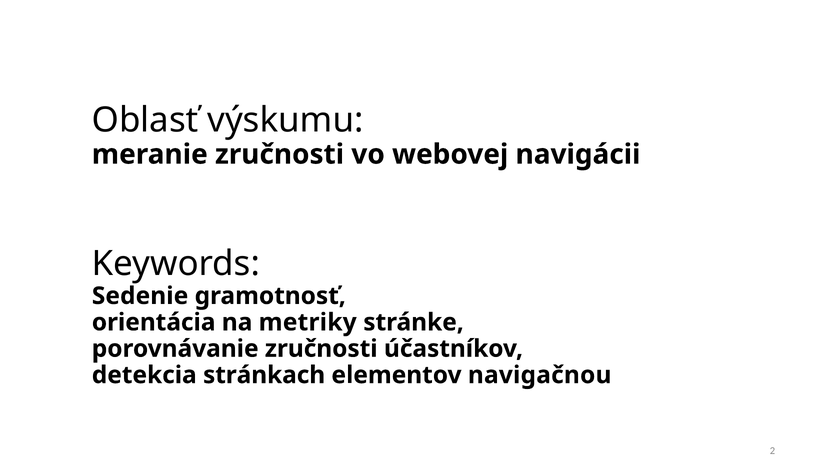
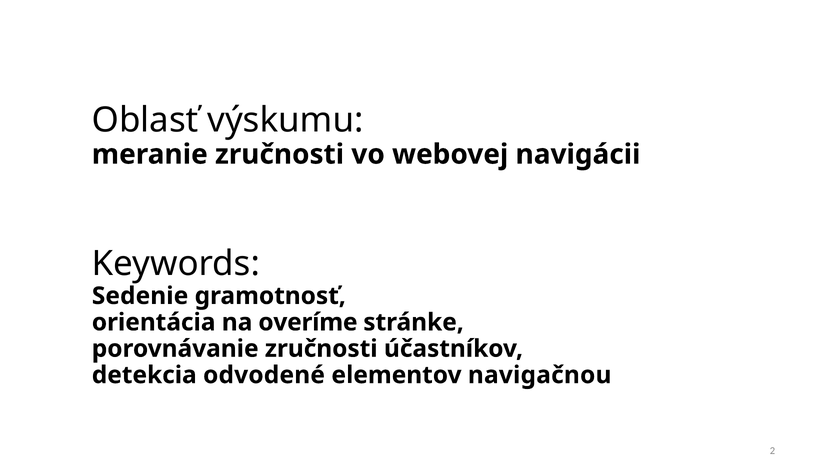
metriky: metriky -> overíme
stránkach: stránkach -> odvodené
